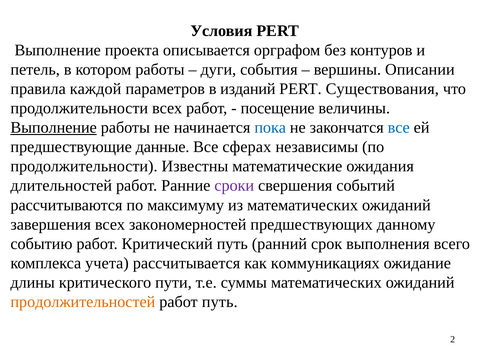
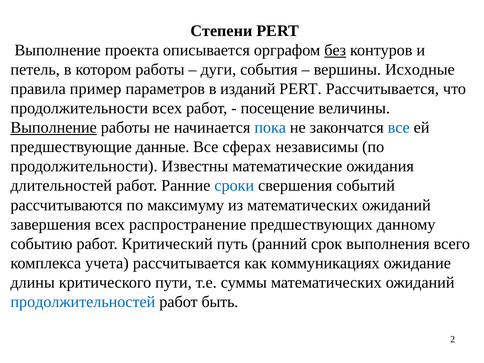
Условия: Условия -> Степени
без underline: none -> present
Описании: Описании -> Исходные
каждой: каждой -> пример
PERT Существования: Существования -> Рассчитывается
сроки colour: purple -> blue
закономерностей: закономерностей -> распространение
продолжительностей colour: orange -> blue
работ путь: путь -> быть
